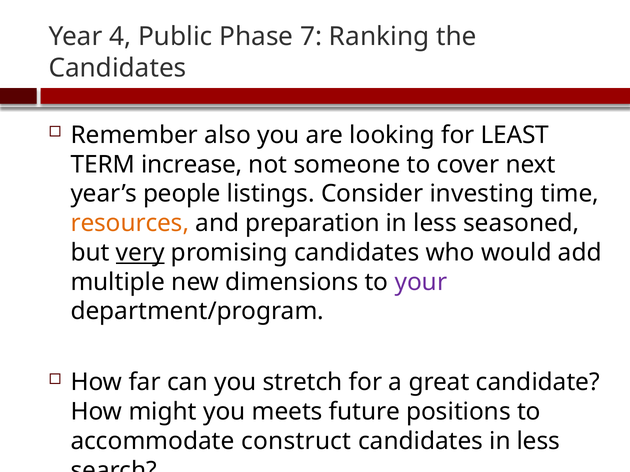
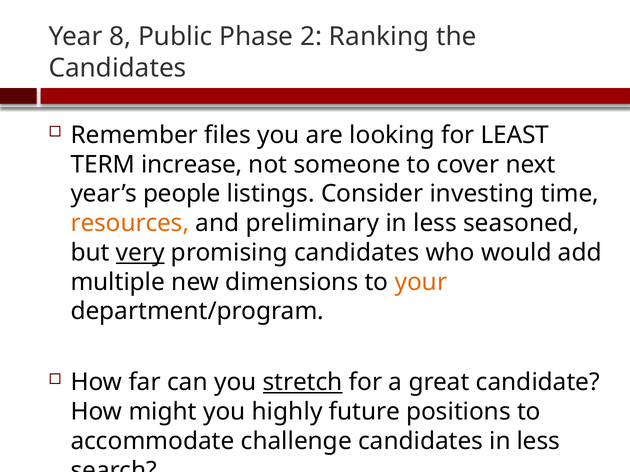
4: 4 -> 8
7: 7 -> 2
also: also -> files
preparation: preparation -> preliminary
your colour: purple -> orange
stretch underline: none -> present
meets: meets -> highly
construct: construct -> challenge
